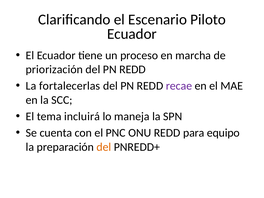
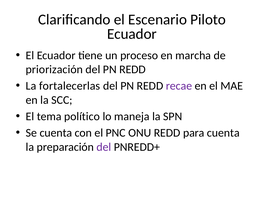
incluirá: incluirá -> político
para equipo: equipo -> cuenta
del at (104, 147) colour: orange -> purple
